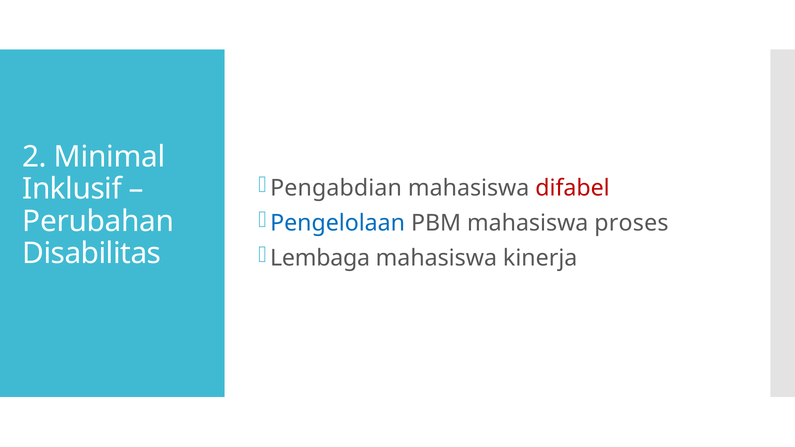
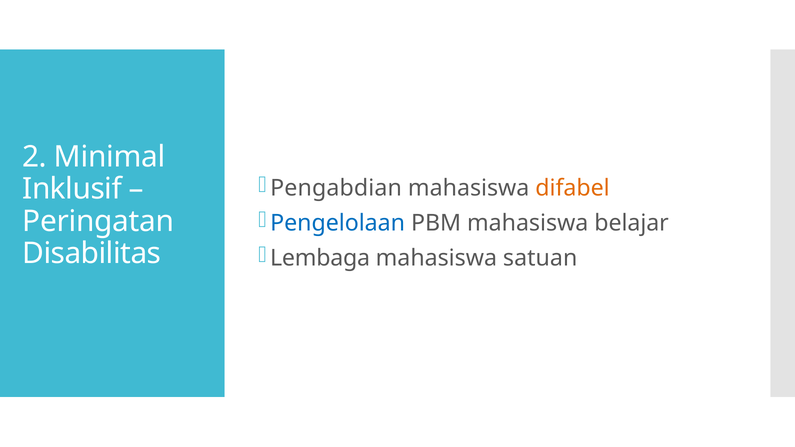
difabel colour: red -> orange
proses: proses -> belajar
Perubahan: Perubahan -> Peringatan
kinerja: kinerja -> satuan
